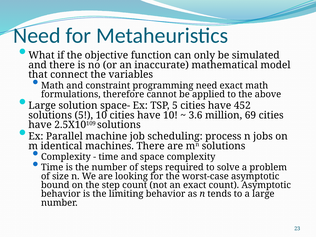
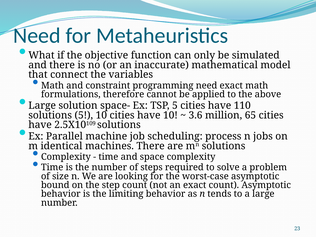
452: 452 -> 110
69: 69 -> 65
